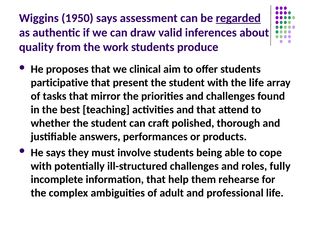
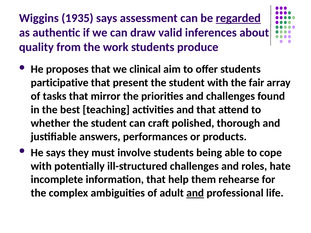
1950: 1950 -> 1935
the life: life -> fair
fully: fully -> hate
and at (195, 193) underline: none -> present
